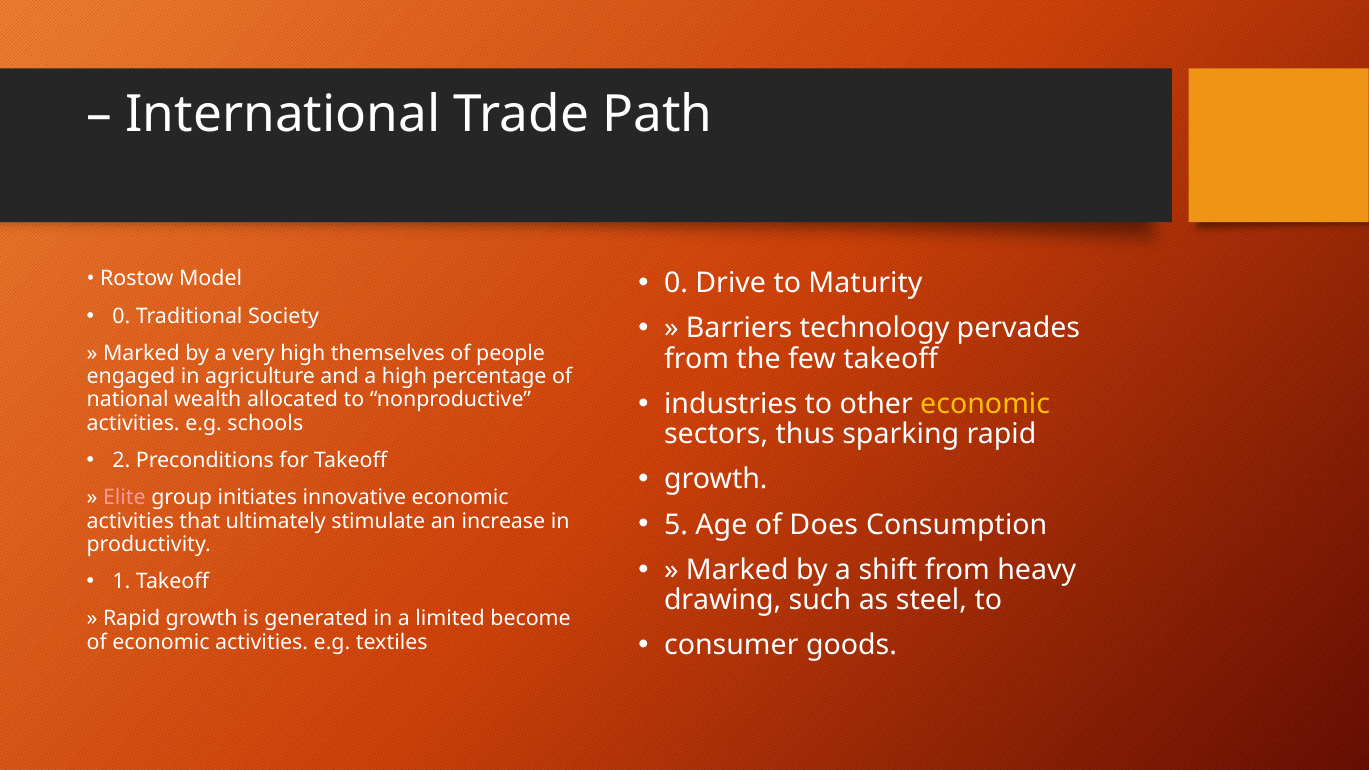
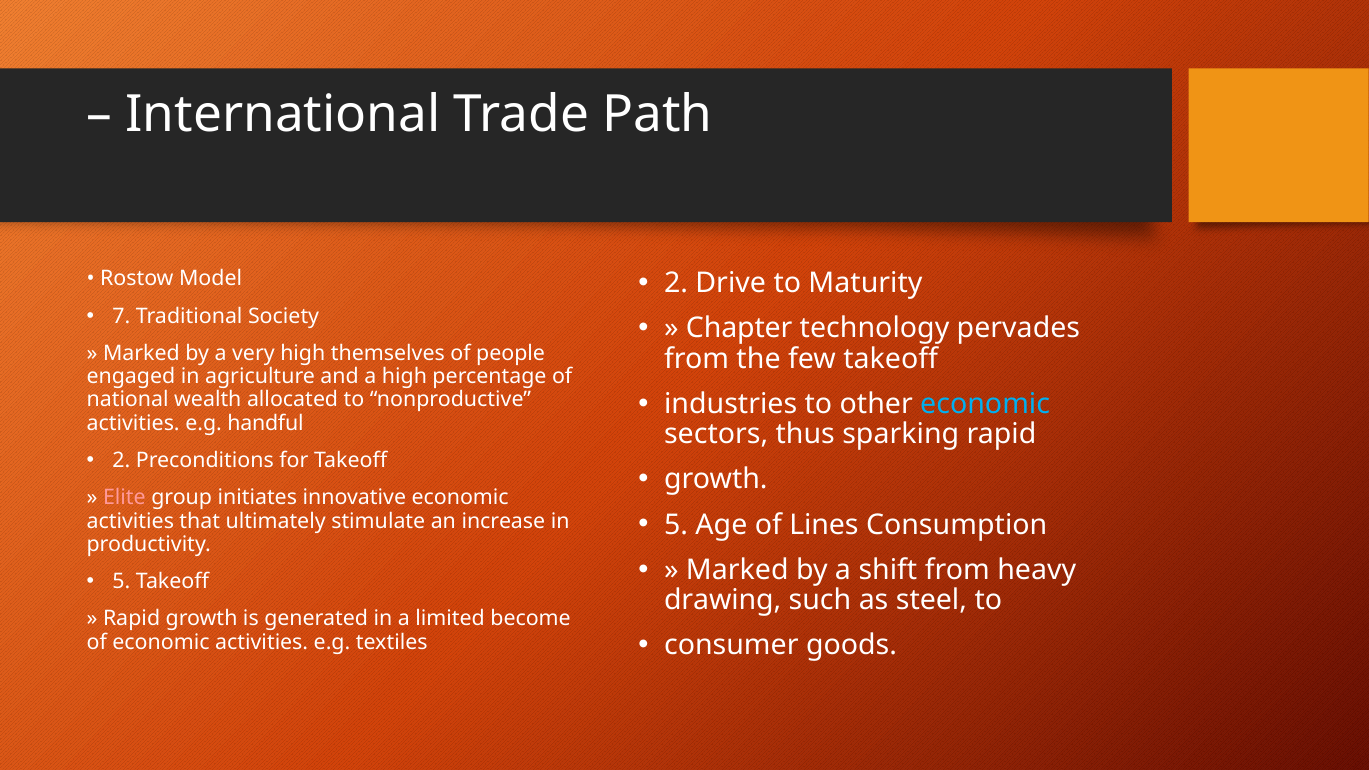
0 at (676, 283): 0 -> 2
0 at (121, 316): 0 -> 7
Barriers: Barriers -> Chapter
economic at (985, 404) colour: yellow -> light blue
schools: schools -> handful
Does: Does -> Lines
1 at (121, 581): 1 -> 5
